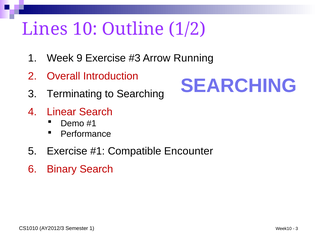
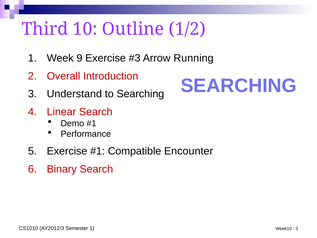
Lines: Lines -> Third
Terminating: Terminating -> Understand
